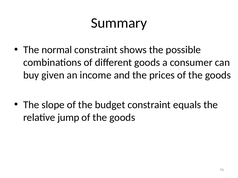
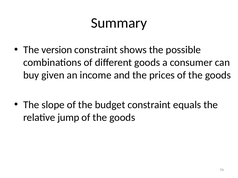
normal: normal -> version
